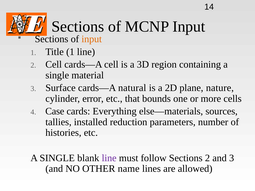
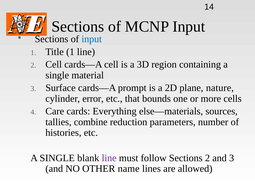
input at (92, 39) colour: orange -> blue
natural: natural -> prompt
Case: Case -> Care
installed: installed -> combine
